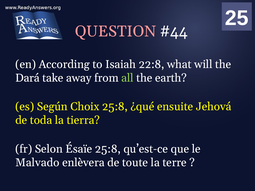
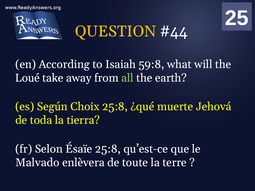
QUESTION colour: pink -> yellow
22:8: 22:8 -> 59:8
Dará: Dará -> Loué
ensuite: ensuite -> muerte
